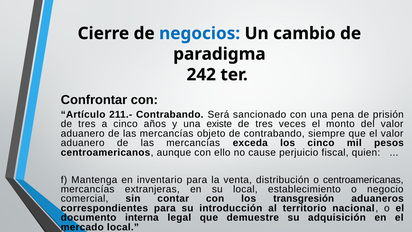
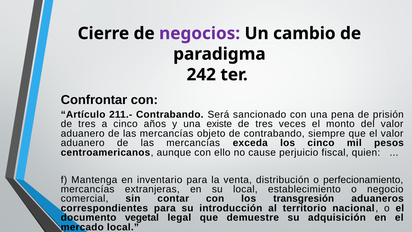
negocios colour: blue -> purple
centroamericanas: centroamericanas -> perfecionamiento
interna: interna -> vegetal
